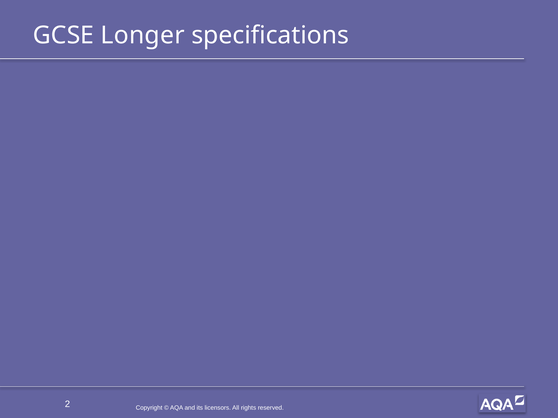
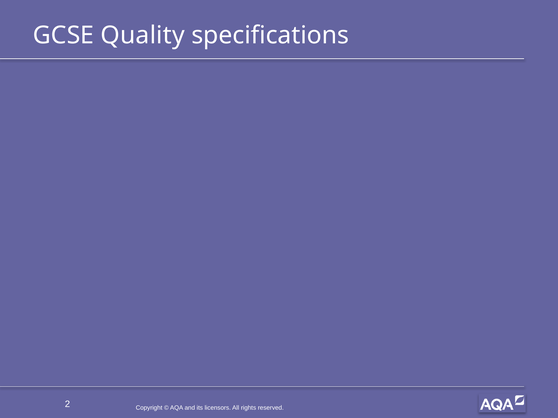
Longer: Longer -> Quality
